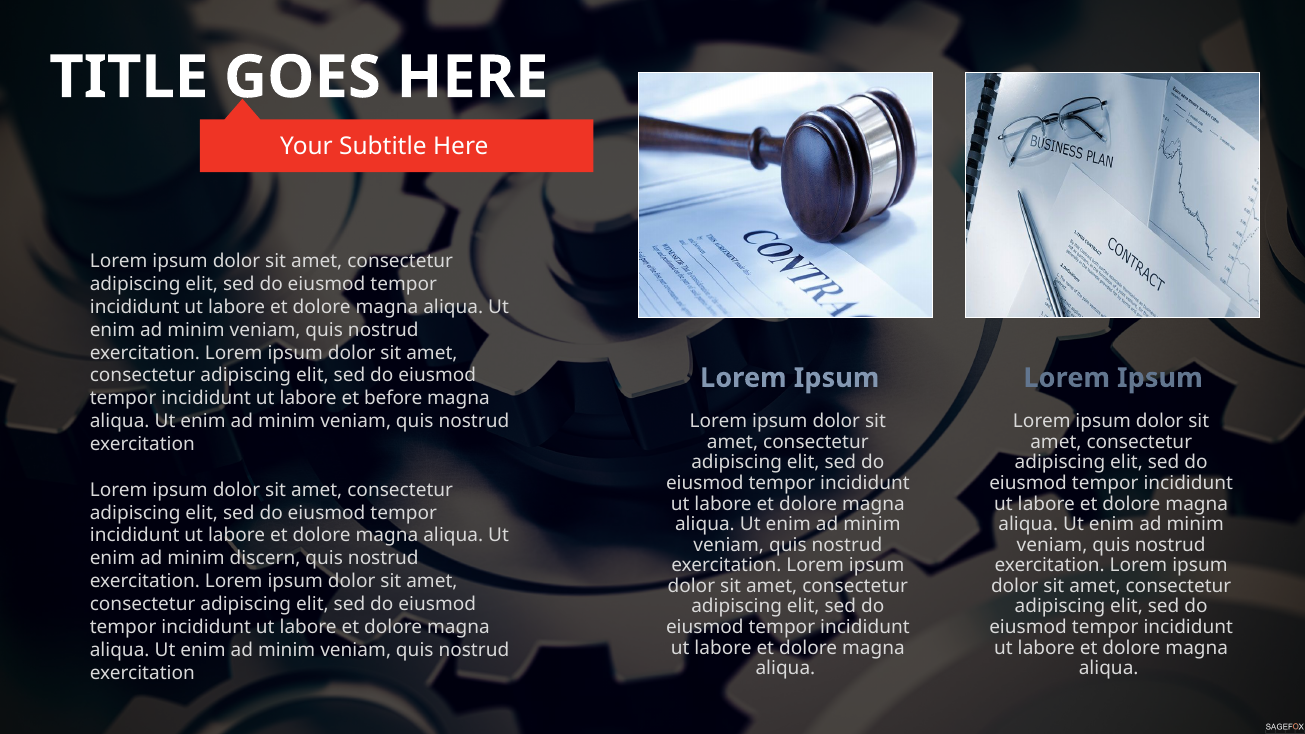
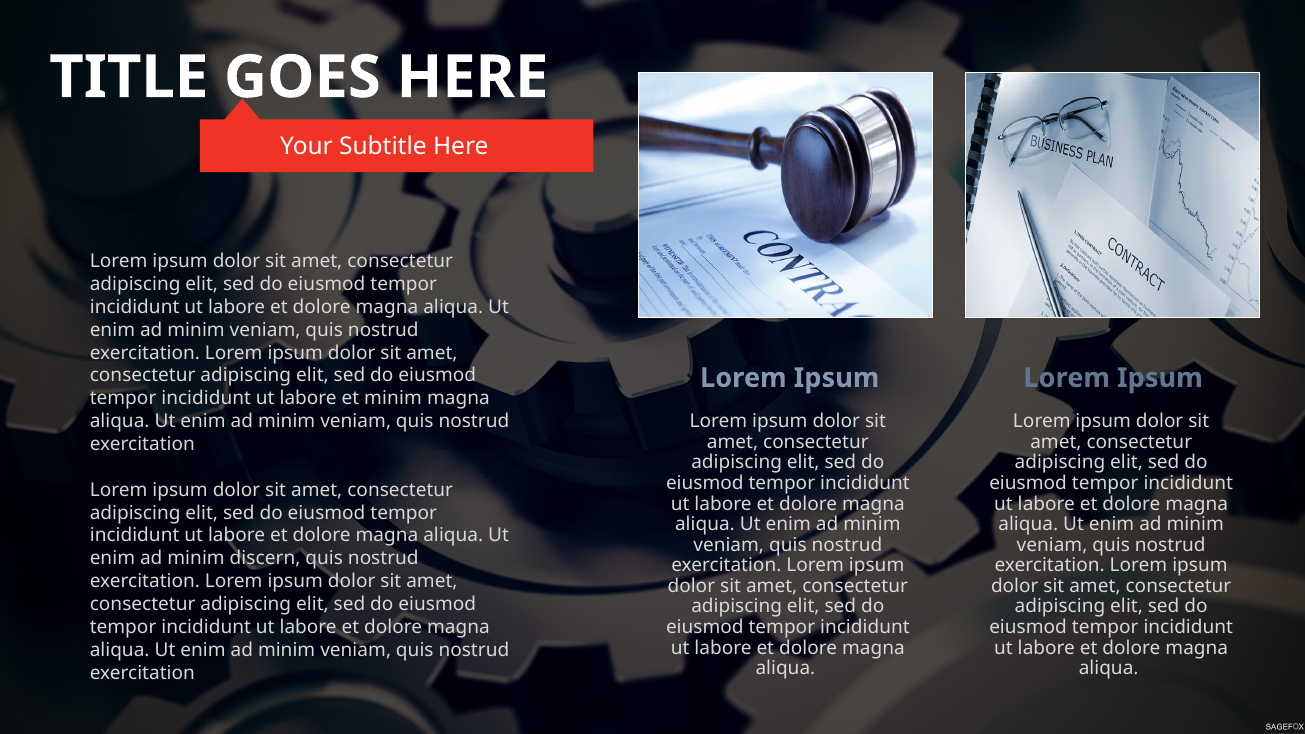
et before: before -> minim
